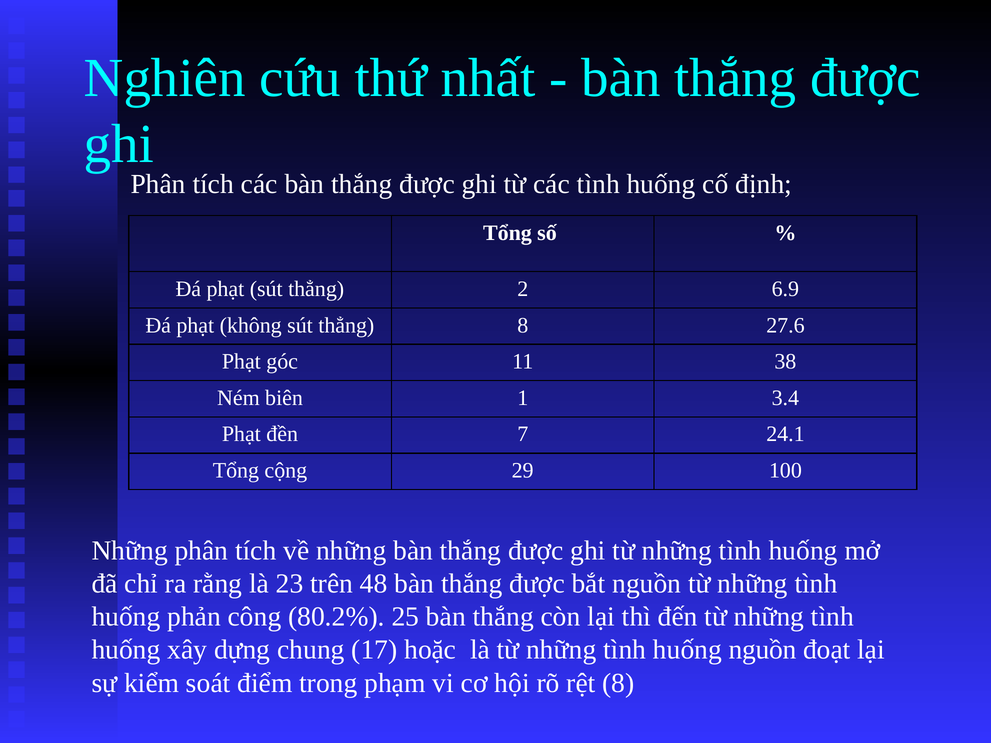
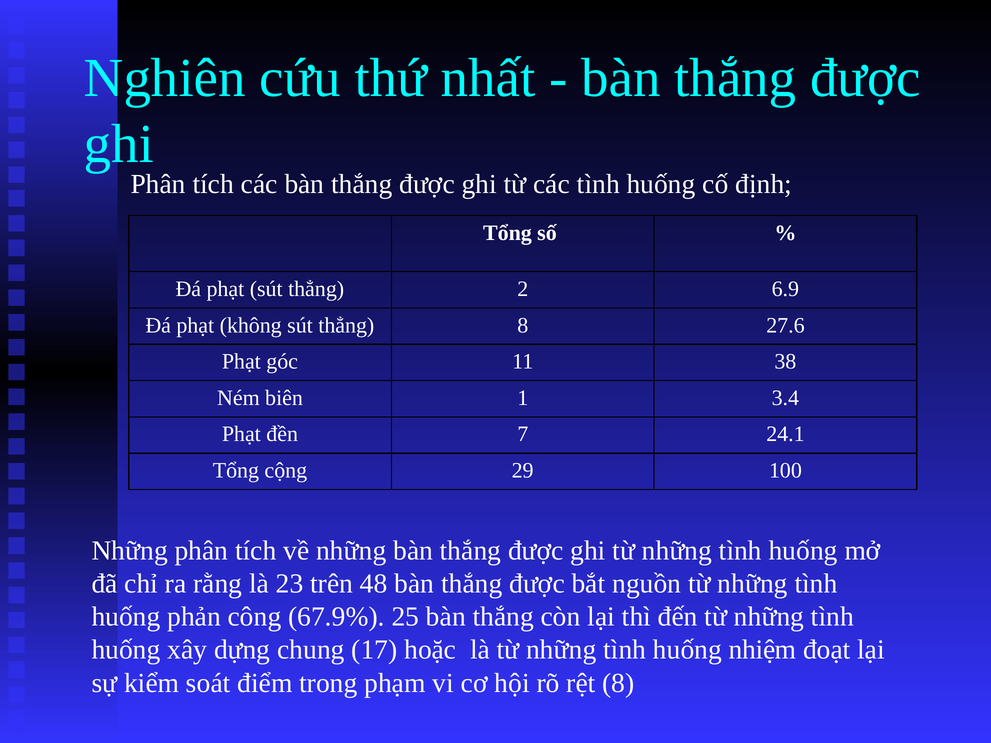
80.2%: 80.2% -> 67.9%
huống nguồn: nguồn -> nhiệm
